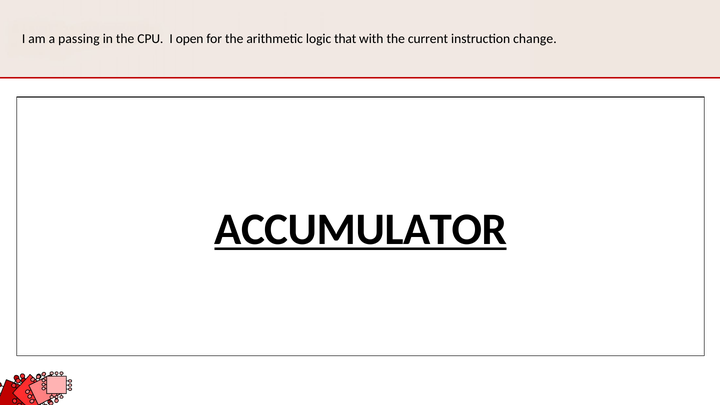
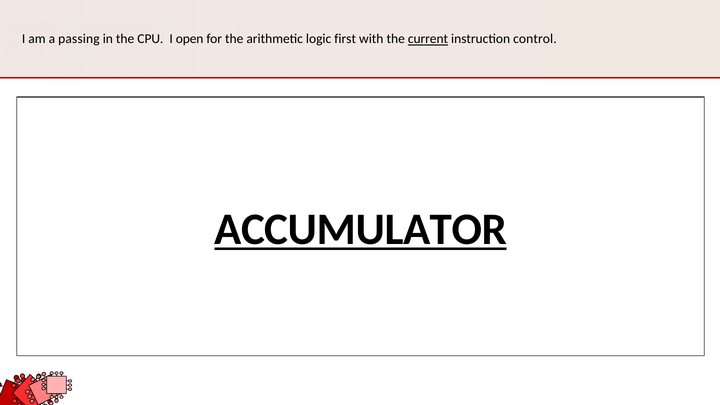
that: that -> first
current underline: none -> present
change: change -> control
